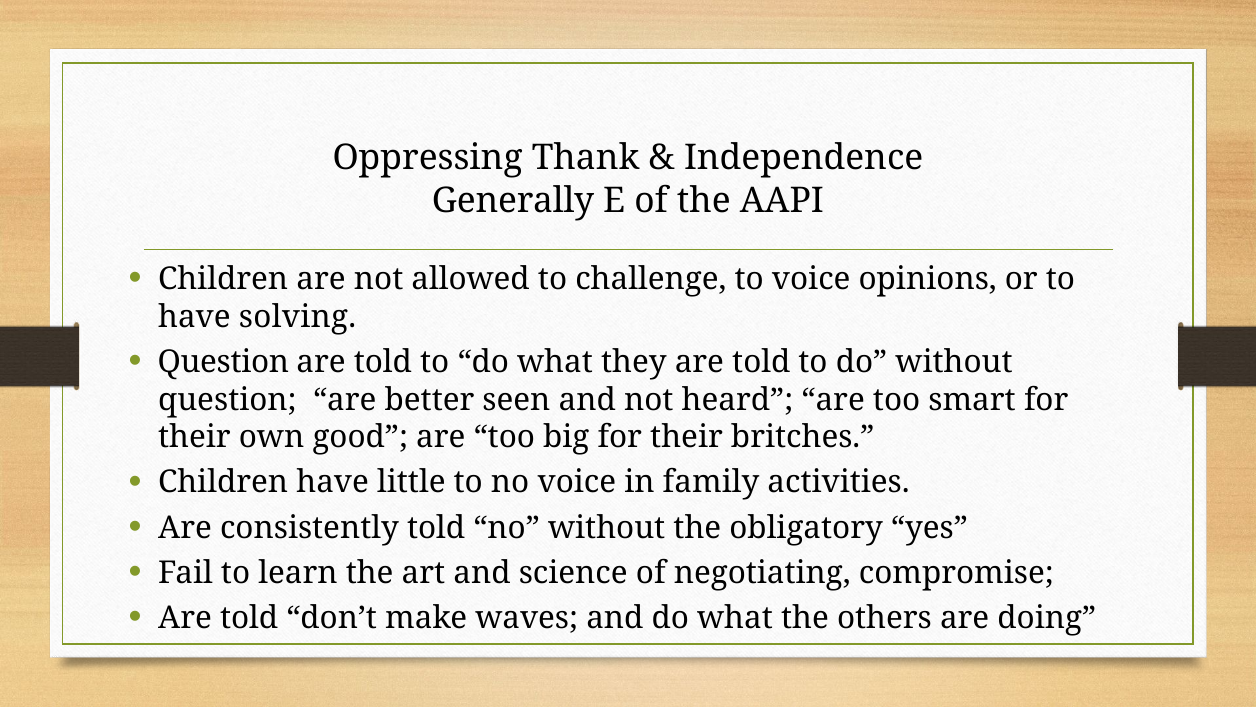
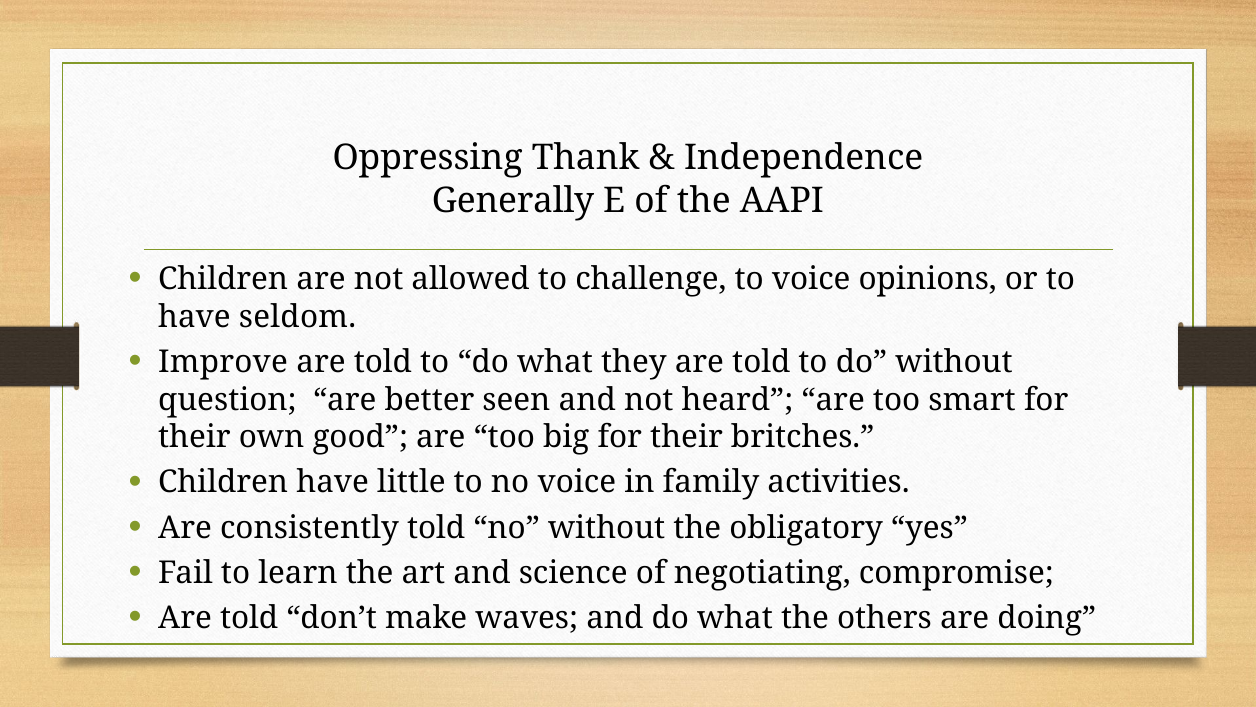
solving: solving -> seldom
Question at (223, 362): Question -> Improve
